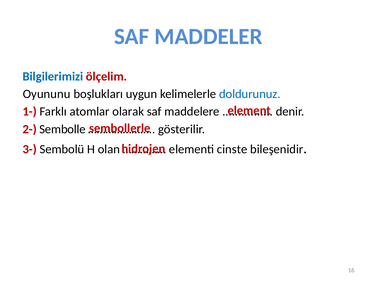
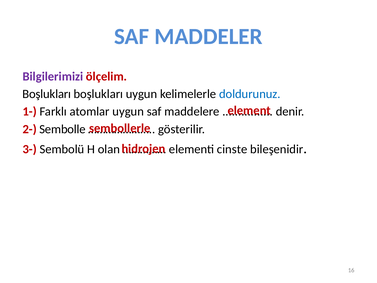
Bilgilerimizi colour: blue -> purple
Oyununu at (47, 94): Oyununu -> Boşlukları
atomlar olarak: olarak -> uygun
